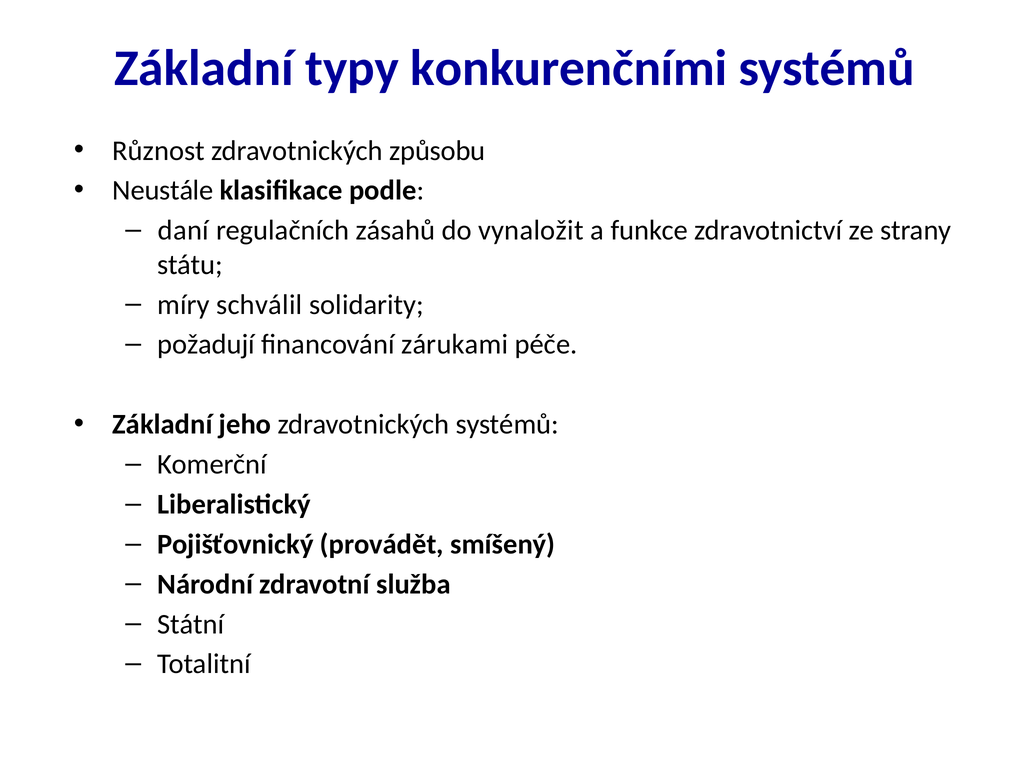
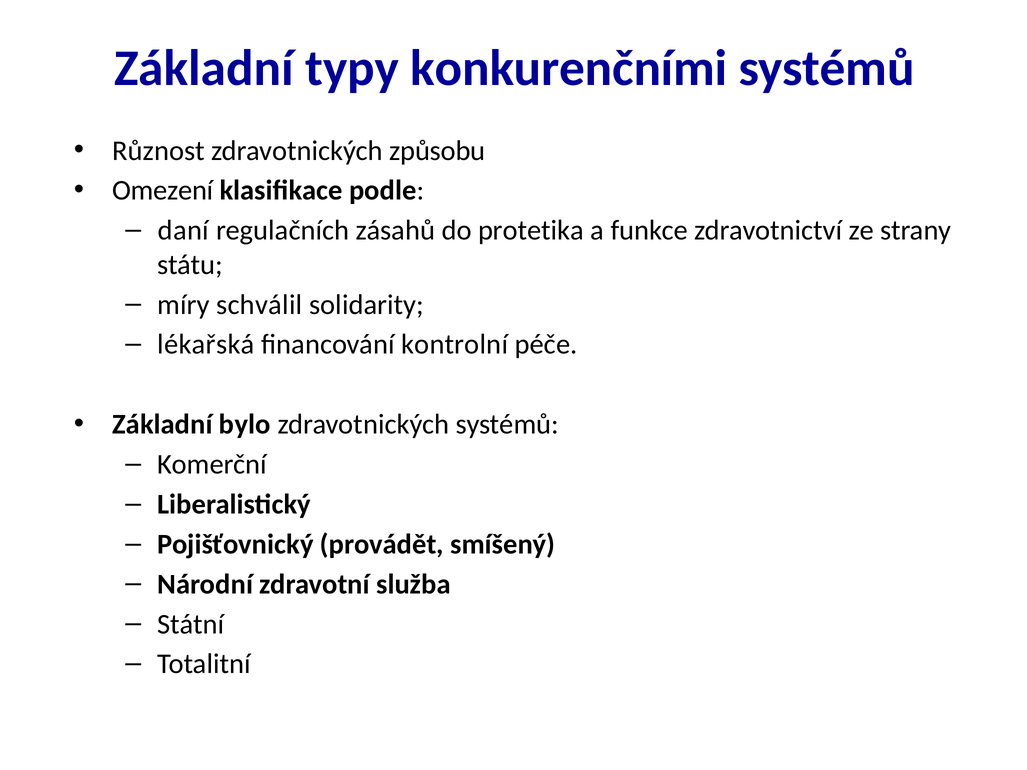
Neustále: Neustále -> Omezení
vynaložit: vynaložit -> protetika
požadují: požadují -> lékařská
zárukami: zárukami -> kontrolní
jeho: jeho -> bylo
